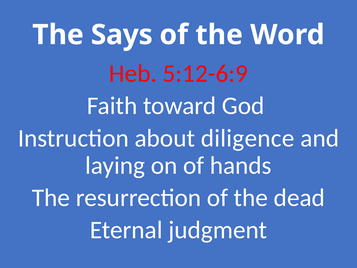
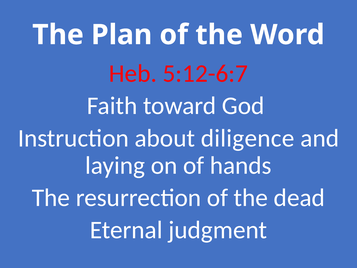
Says: Says -> Plan
5:12-6:9: 5:12-6:9 -> 5:12-6:7
